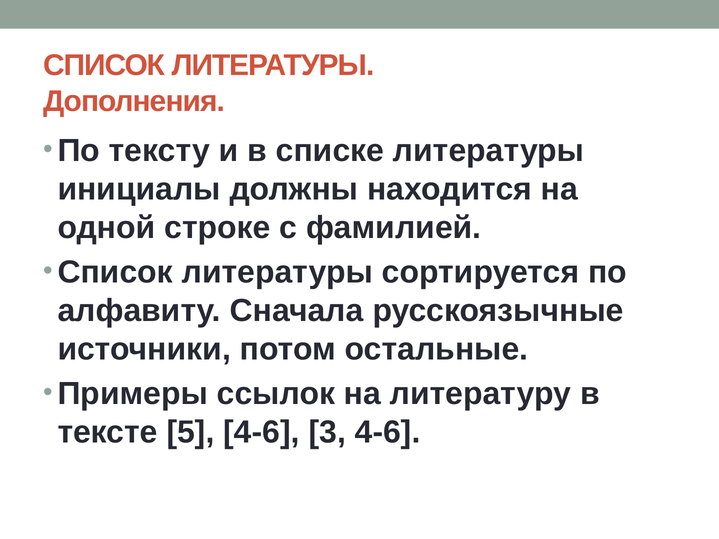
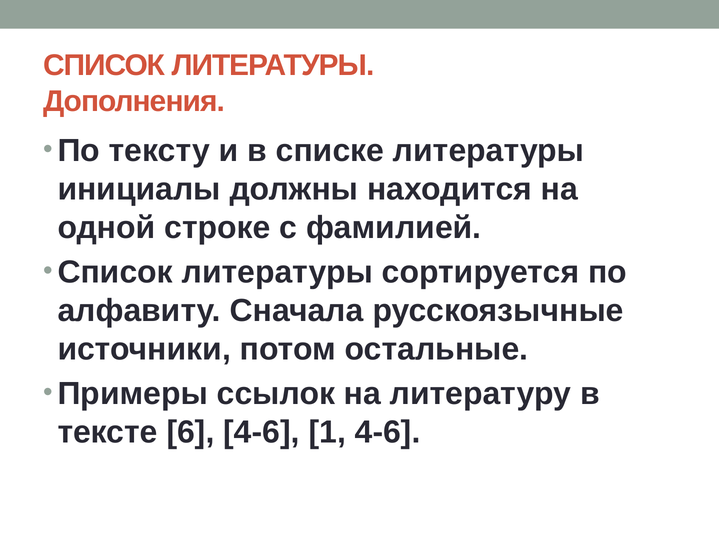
5: 5 -> 6
3: 3 -> 1
